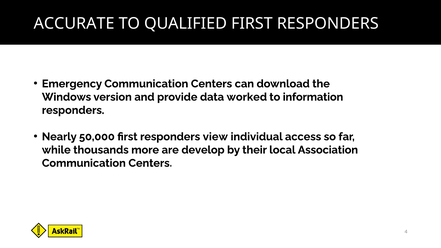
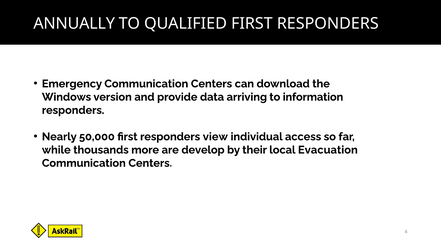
ACCURATE: ACCURATE -> ANNUALLY
worked: worked -> arriving
Association: Association -> Evacuation
